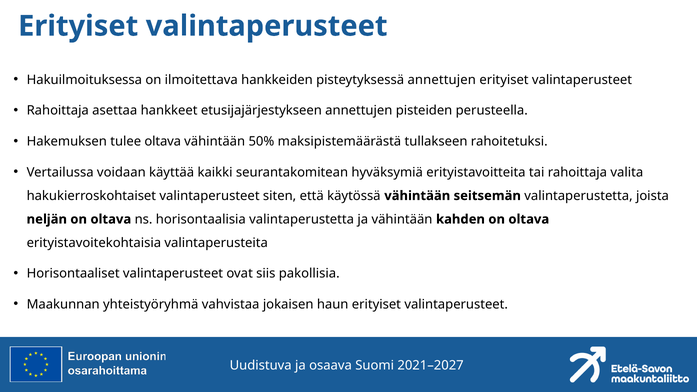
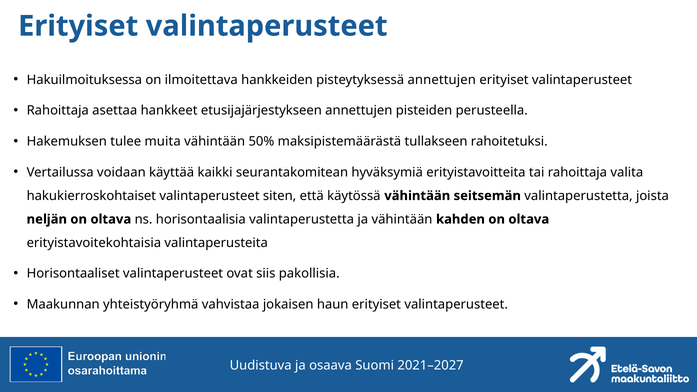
tulee oltava: oltava -> muita
